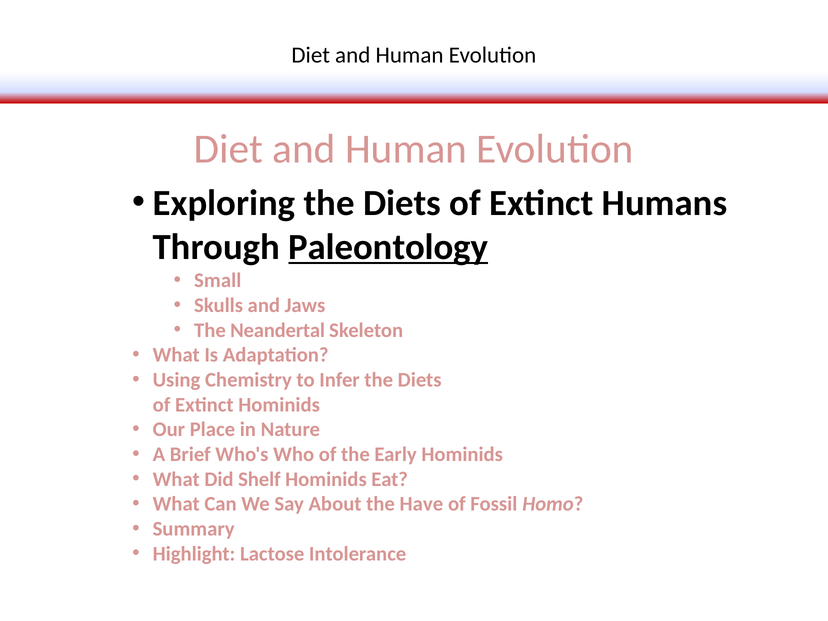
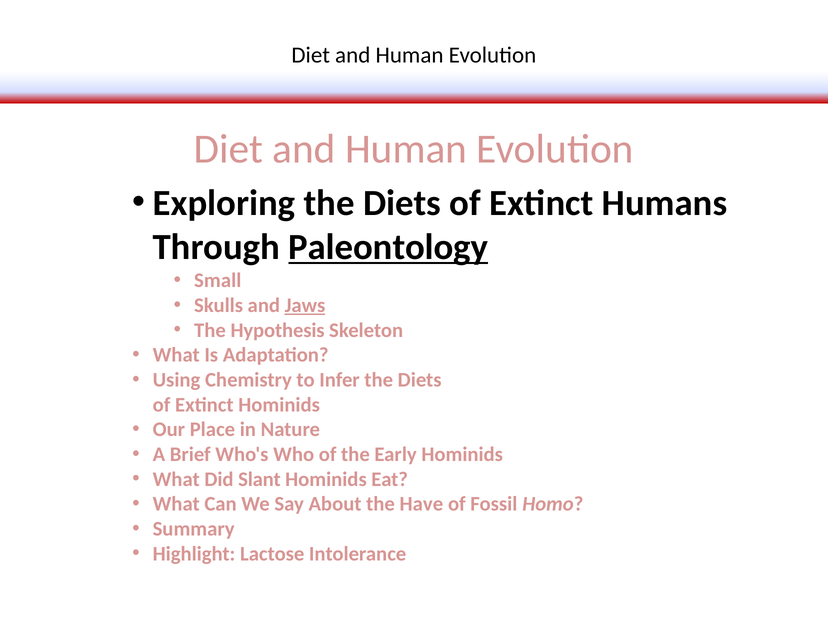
Jaws underline: none -> present
Neandertal: Neandertal -> Hypothesis
Shelf: Shelf -> Slant
